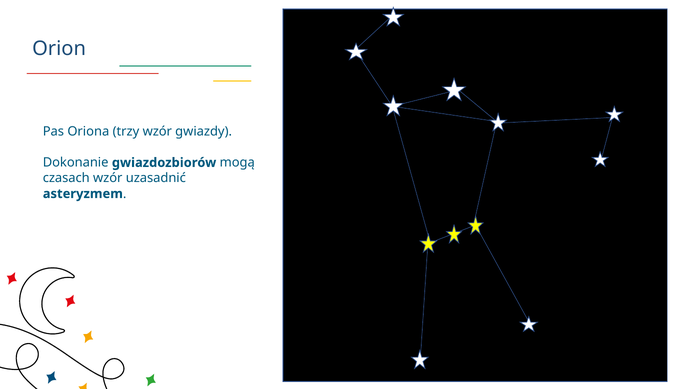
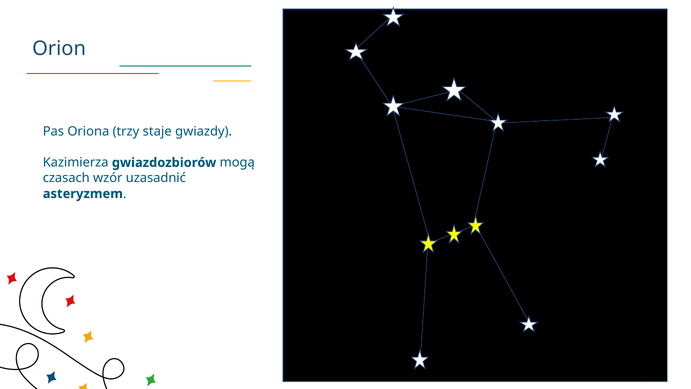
trzy wzór: wzór -> staje
Dokonanie: Dokonanie -> Kazimierza
